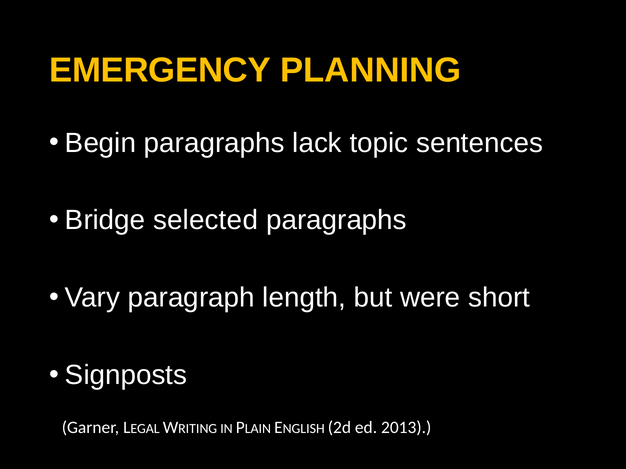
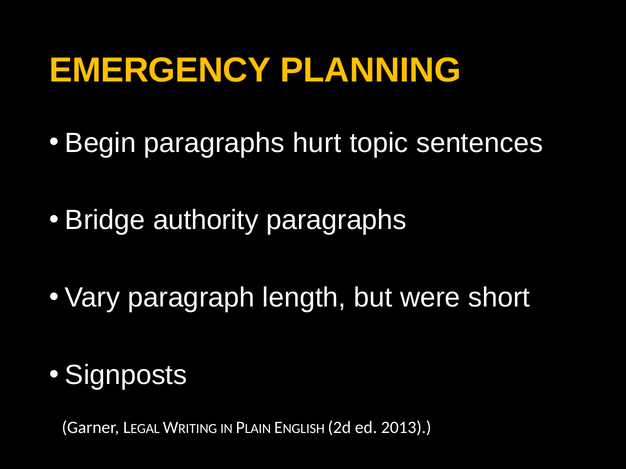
lack: lack -> hurt
selected: selected -> authority
